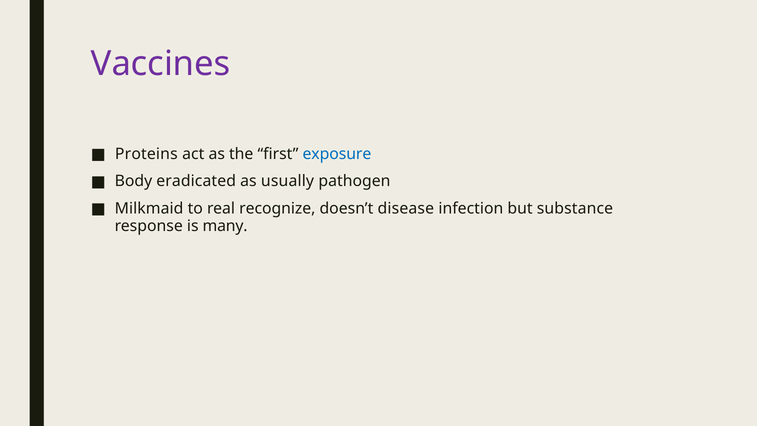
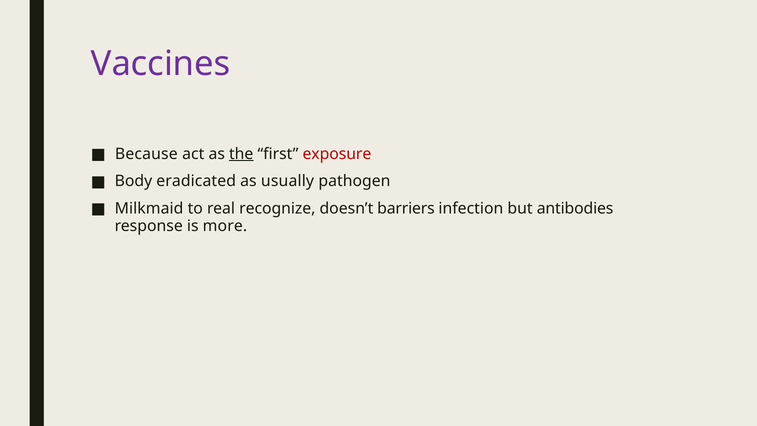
Proteins: Proteins -> Because
the underline: none -> present
exposure colour: blue -> red
disease: disease -> barriers
substance: substance -> antibodies
many: many -> more
